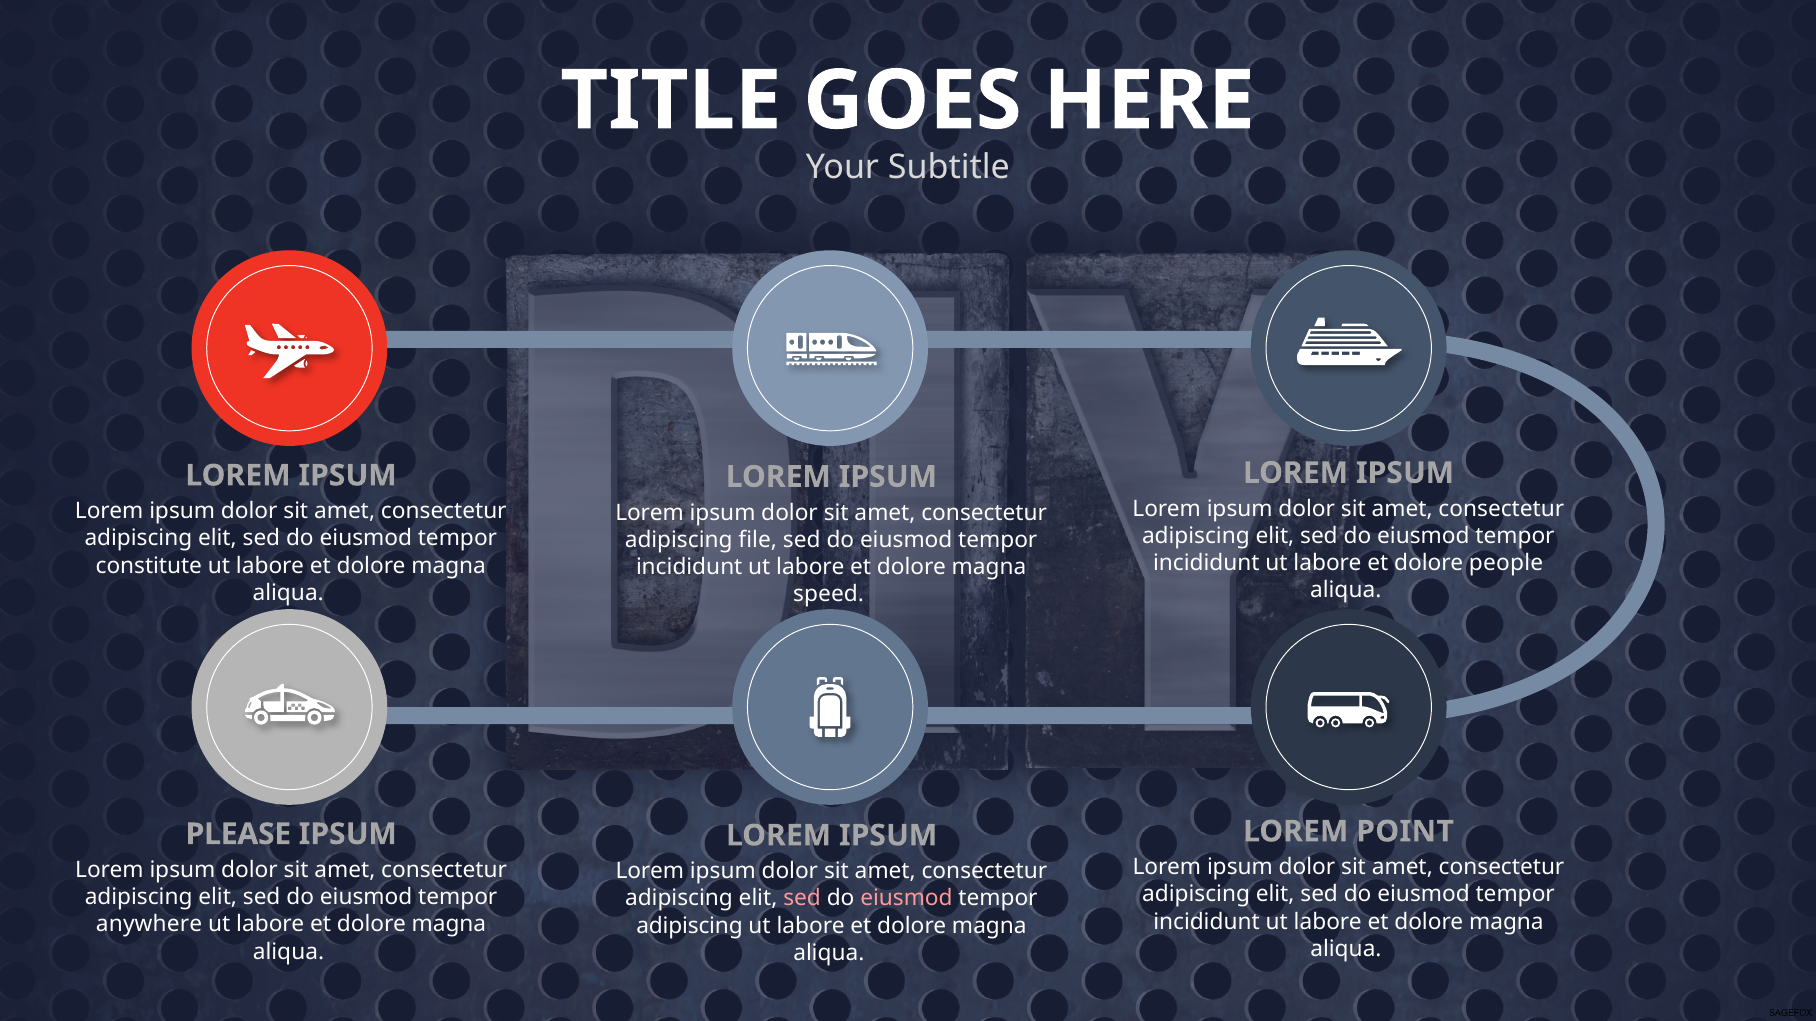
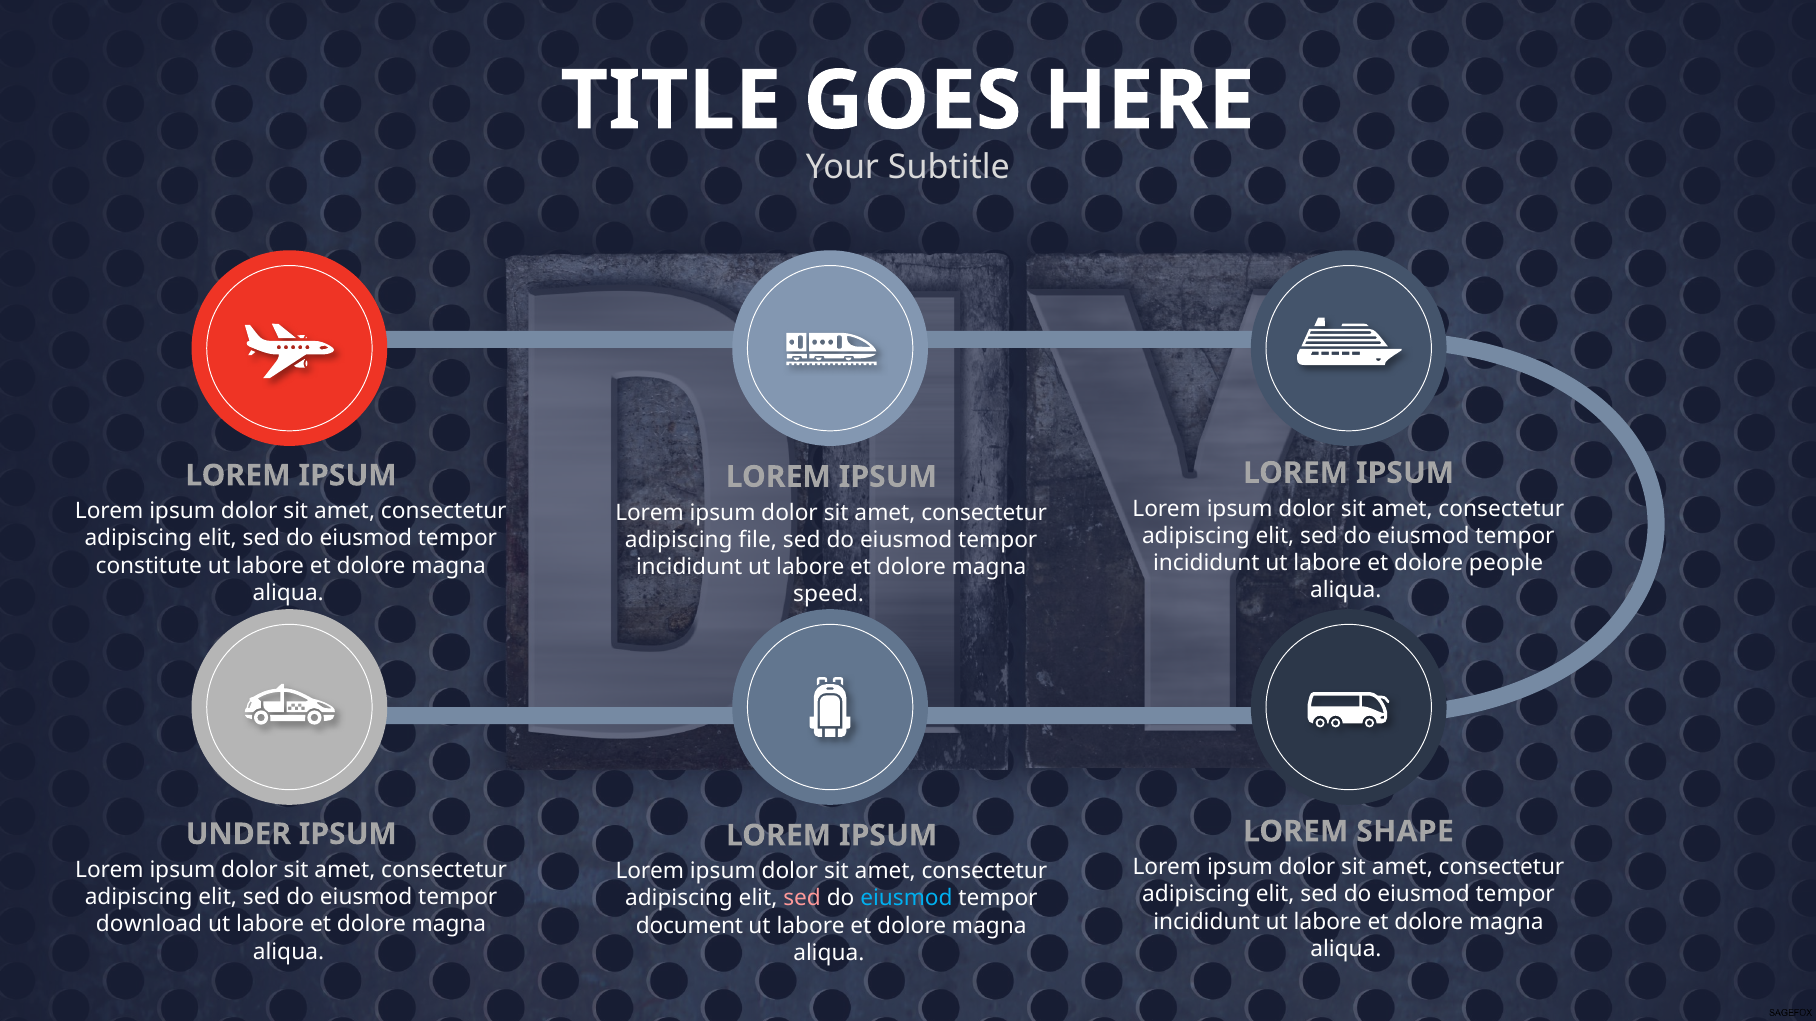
POINT: POINT -> SHAPE
PLEASE: PLEASE -> UNDER
eiusmod at (906, 899) colour: pink -> light blue
anywhere: anywhere -> download
adipiscing at (690, 926): adipiscing -> document
